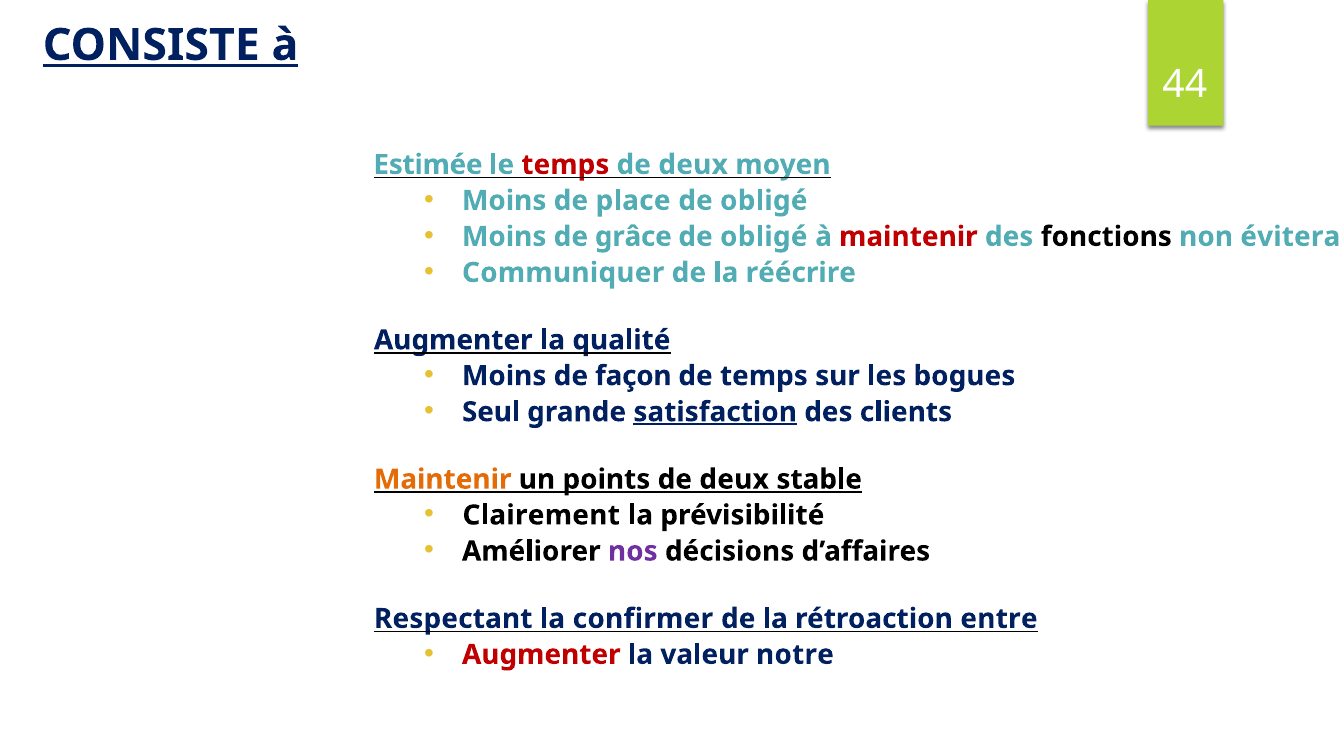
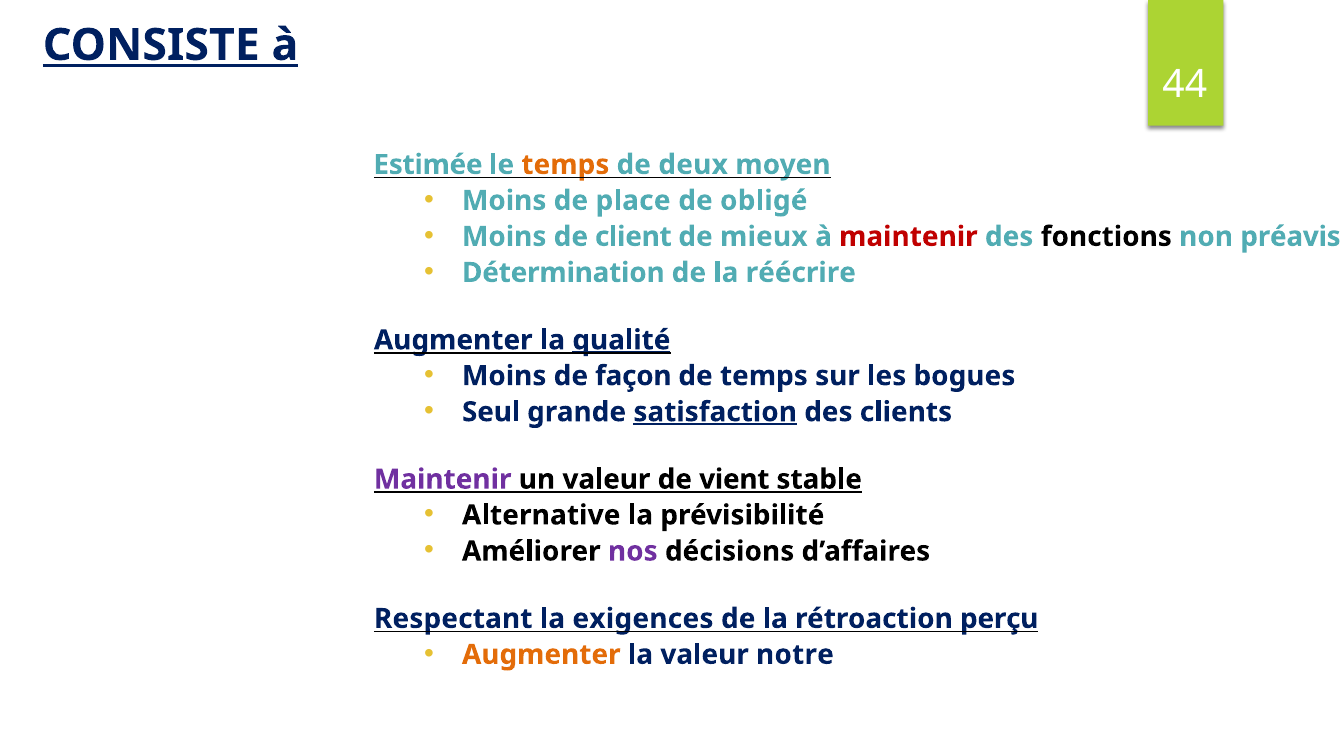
temps at (565, 165) colour: red -> orange
grâce: grâce -> client
obligé at (764, 237): obligé -> mieux
évitera: évitera -> préavis
Communiquer: Communiquer -> Détermination
qualité underline: none -> present
Maintenir at (443, 480) colour: orange -> purple
un points: points -> valeur
deux at (734, 480): deux -> vient
Clairement: Clairement -> Alternative
confirmer: confirmer -> exigences
entre: entre -> perçu
Augmenter at (541, 655) colour: red -> orange
